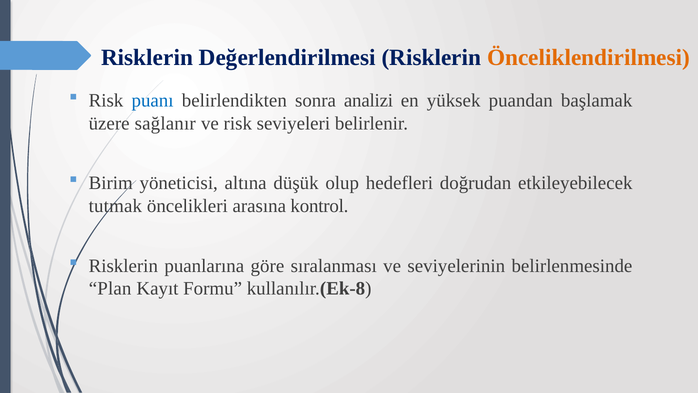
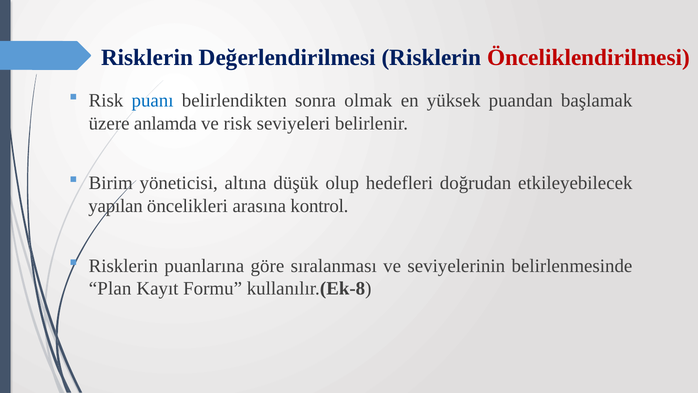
Önceliklendirilmesi colour: orange -> red
analizi: analizi -> olmak
sağlanır: sağlanır -> anlamda
tutmak: tutmak -> yapılan
